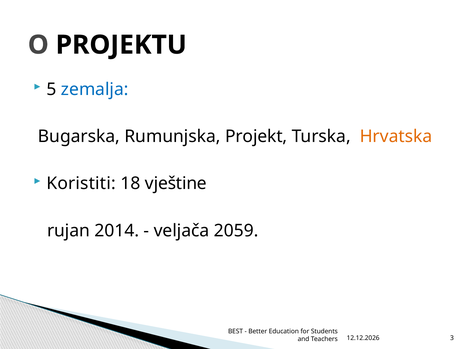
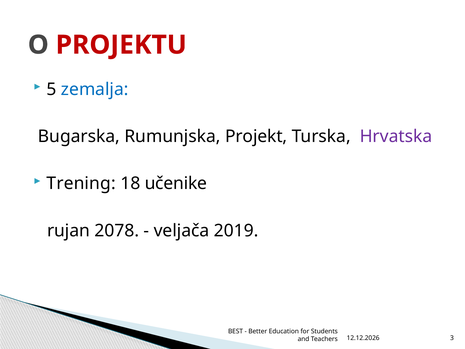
PROJEKTU colour: black -> red
Hrvatska colour: orange -> purple
Koristiti: Koristiti -> Trening
vještine: vještine -> učenike
2014: 2014 -> 2078
2059: 2059 -> 2019
